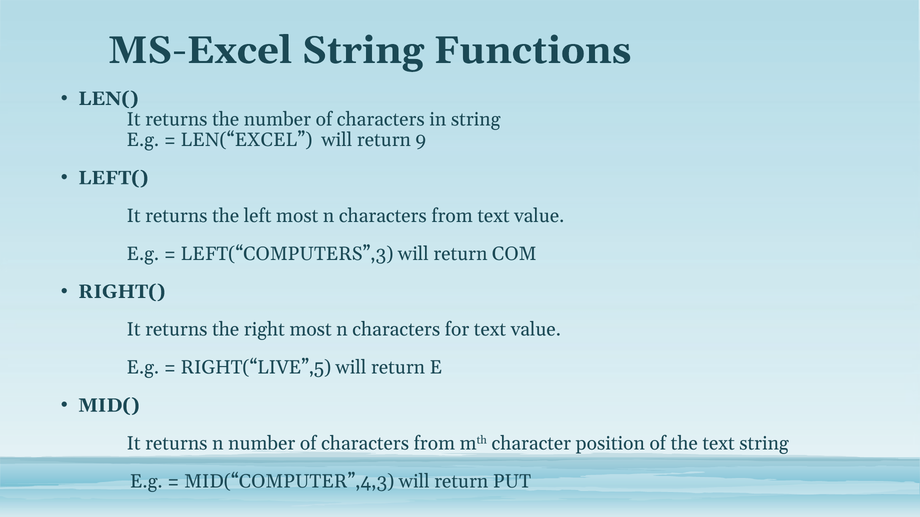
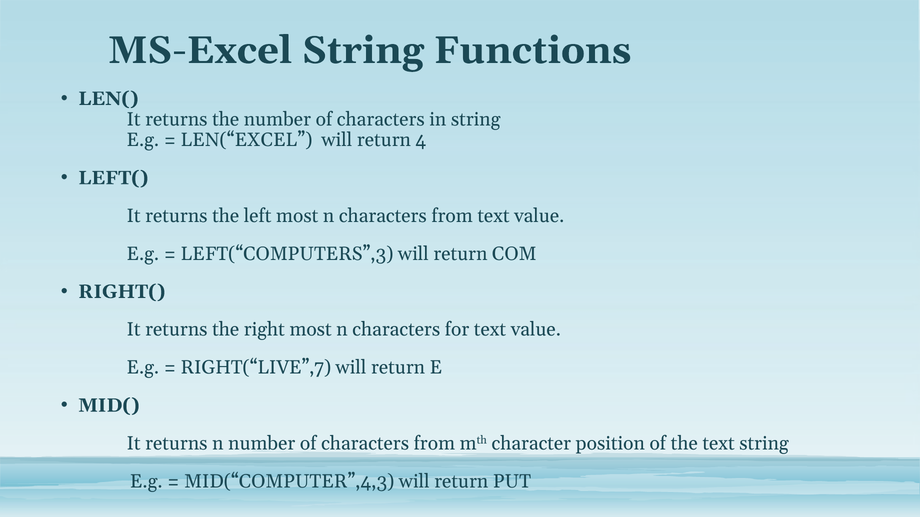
9: 9 -> 4
RIGHT(“LIVE”,5: RIGHT(“LIVE”,5 -> RIGHT(“LIVE”,7
